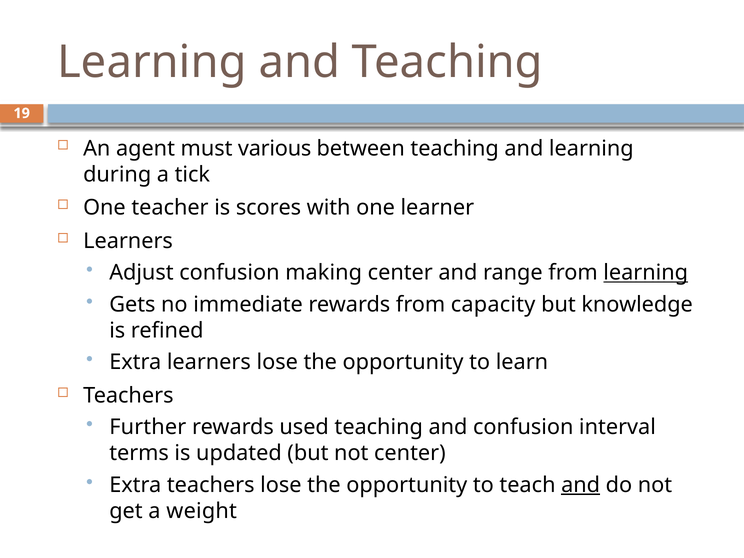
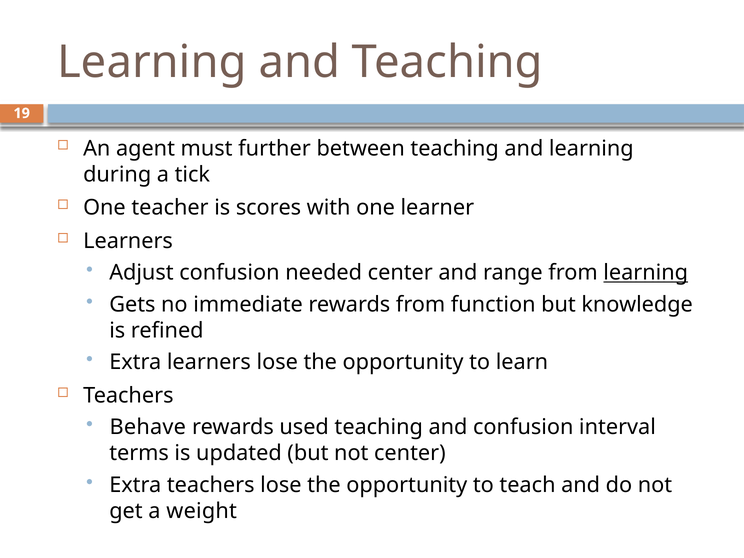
various: various -> further
making: making -> needed
capacity: capacity -> function
Further: Further -> Behave
and at (581, 485) underline: present -> none
